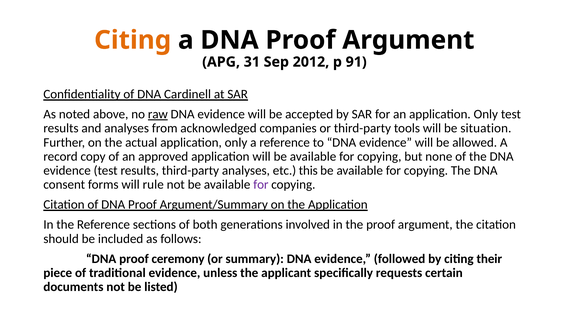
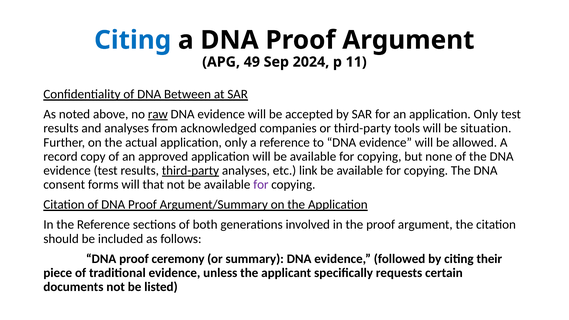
Citing at (133, 40) colour: orange -> blue
31: 31 -> 49
2012: 2012 -> 2024
91: 91 -> 11
Cardinell: Cardinell -> Between
third-party at (190, 171) underline: none -> present
this: this -> link
rule: rule -> that
